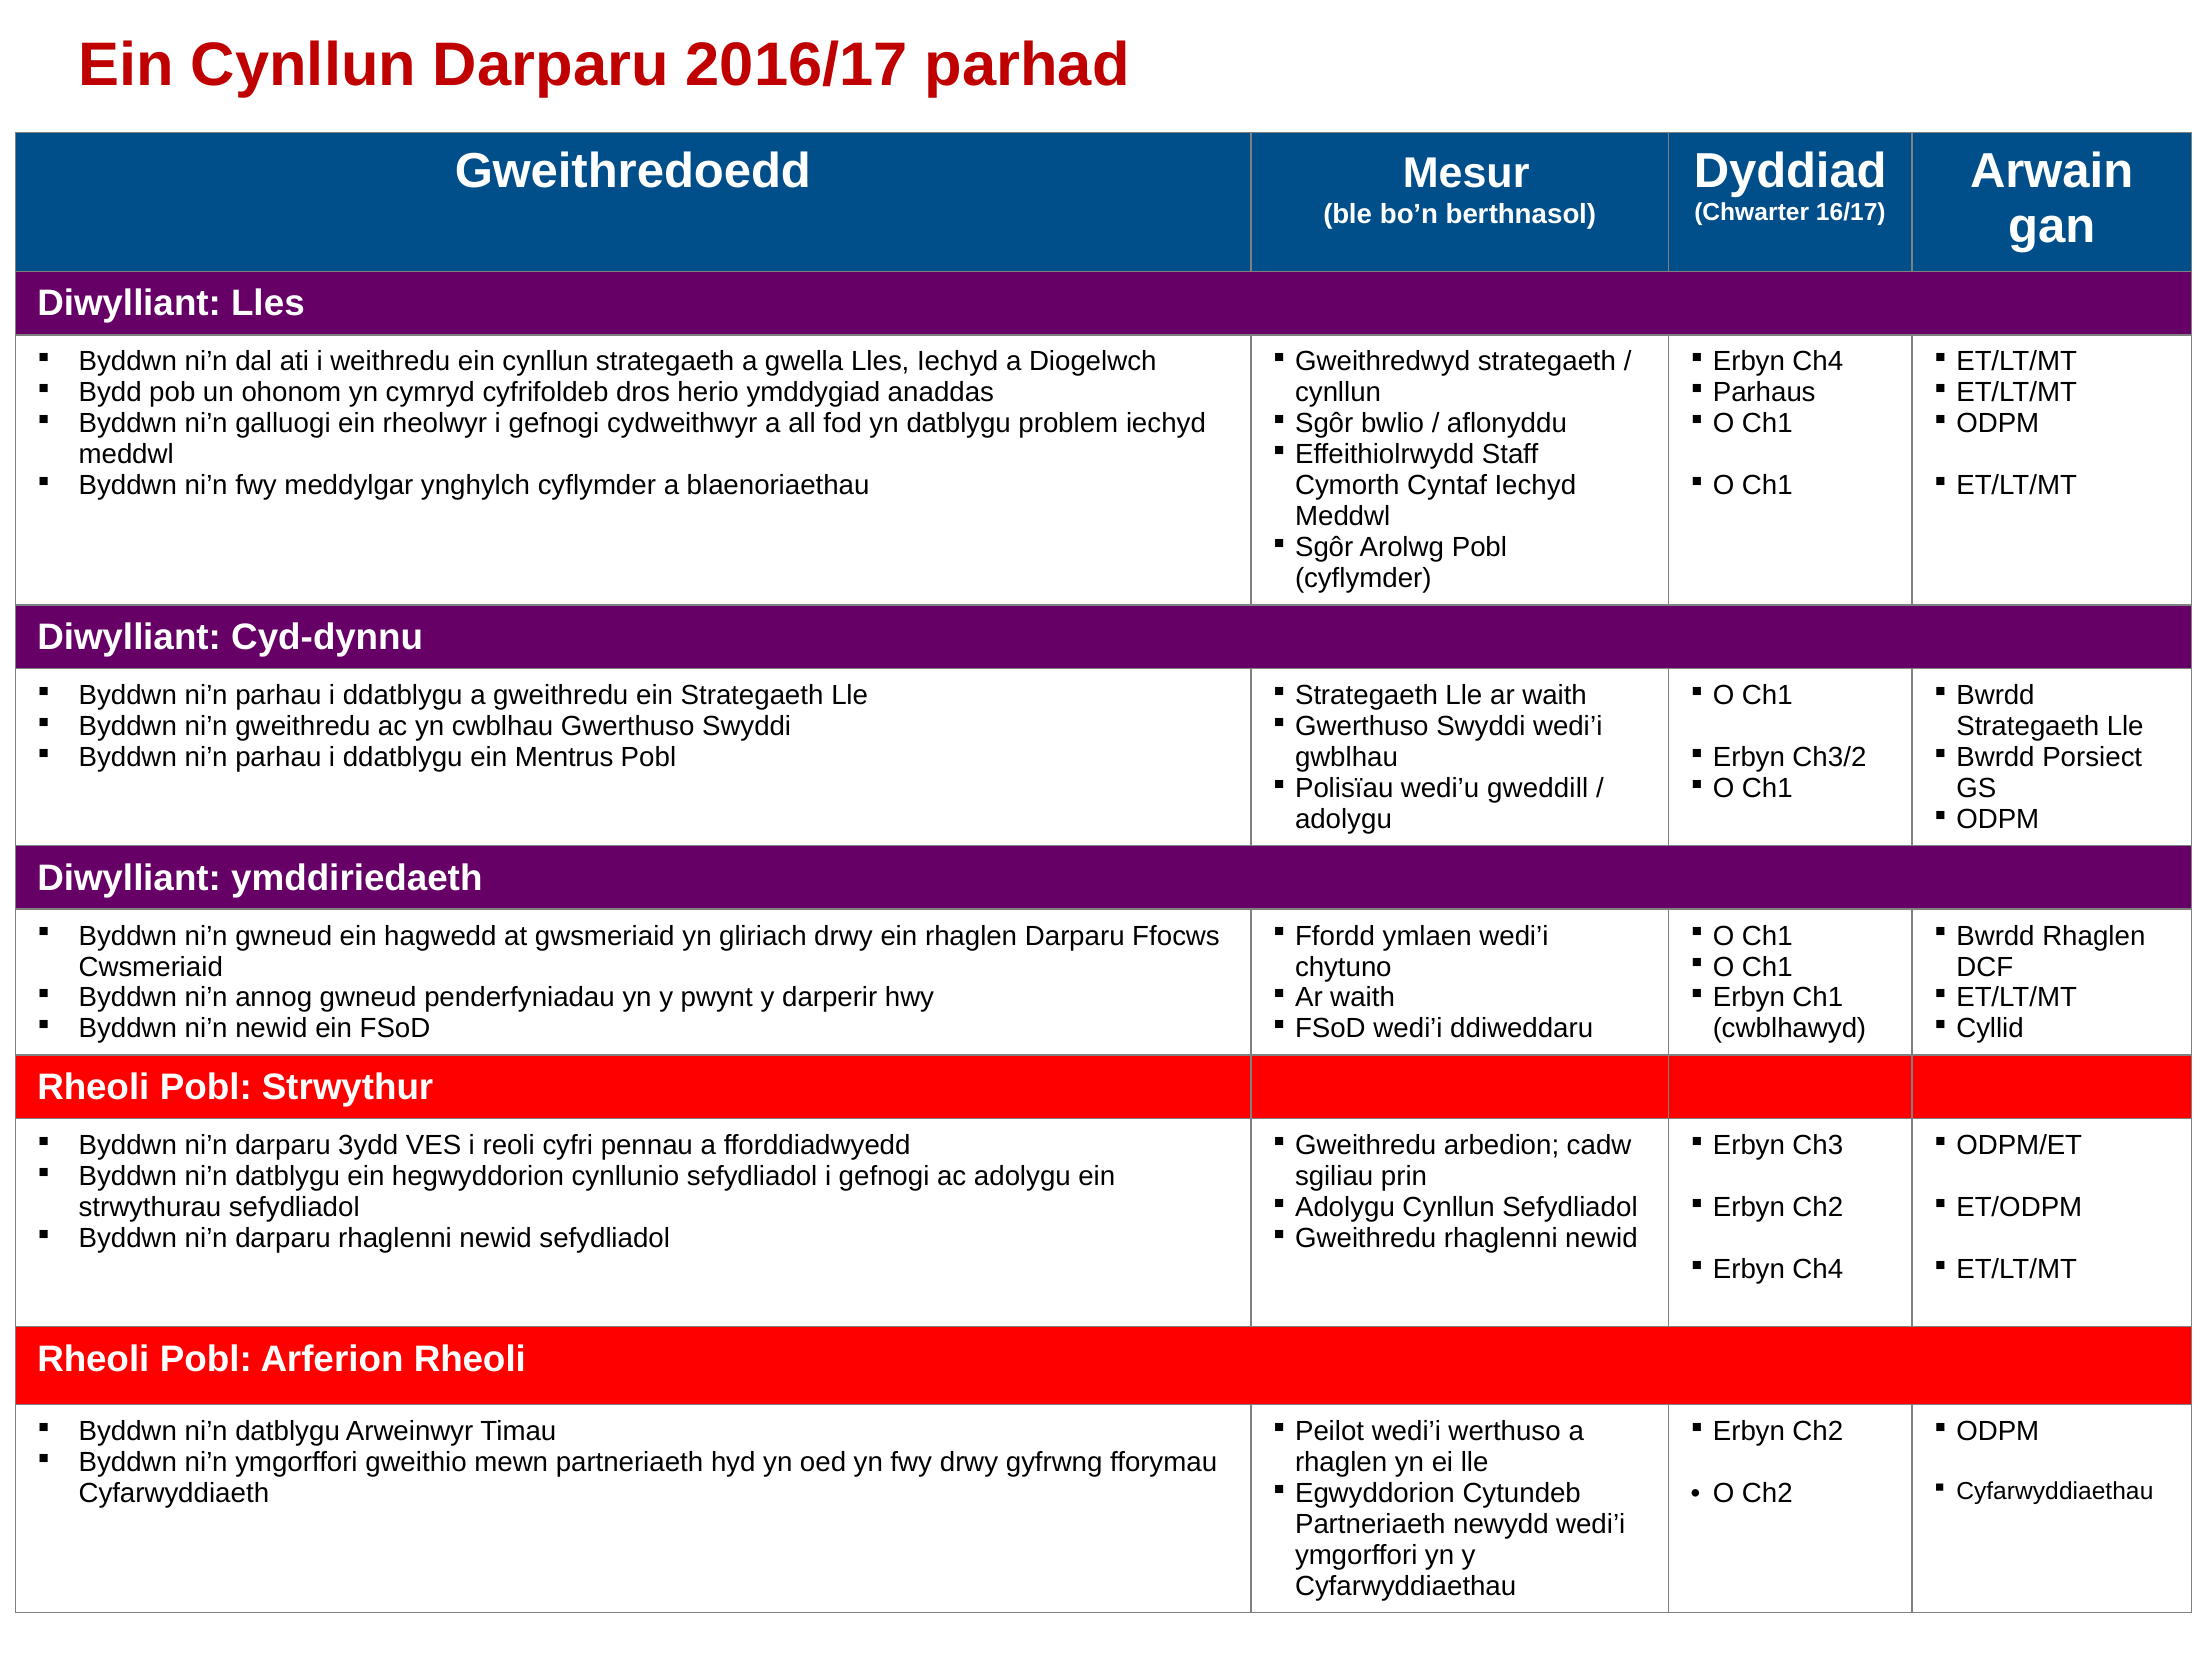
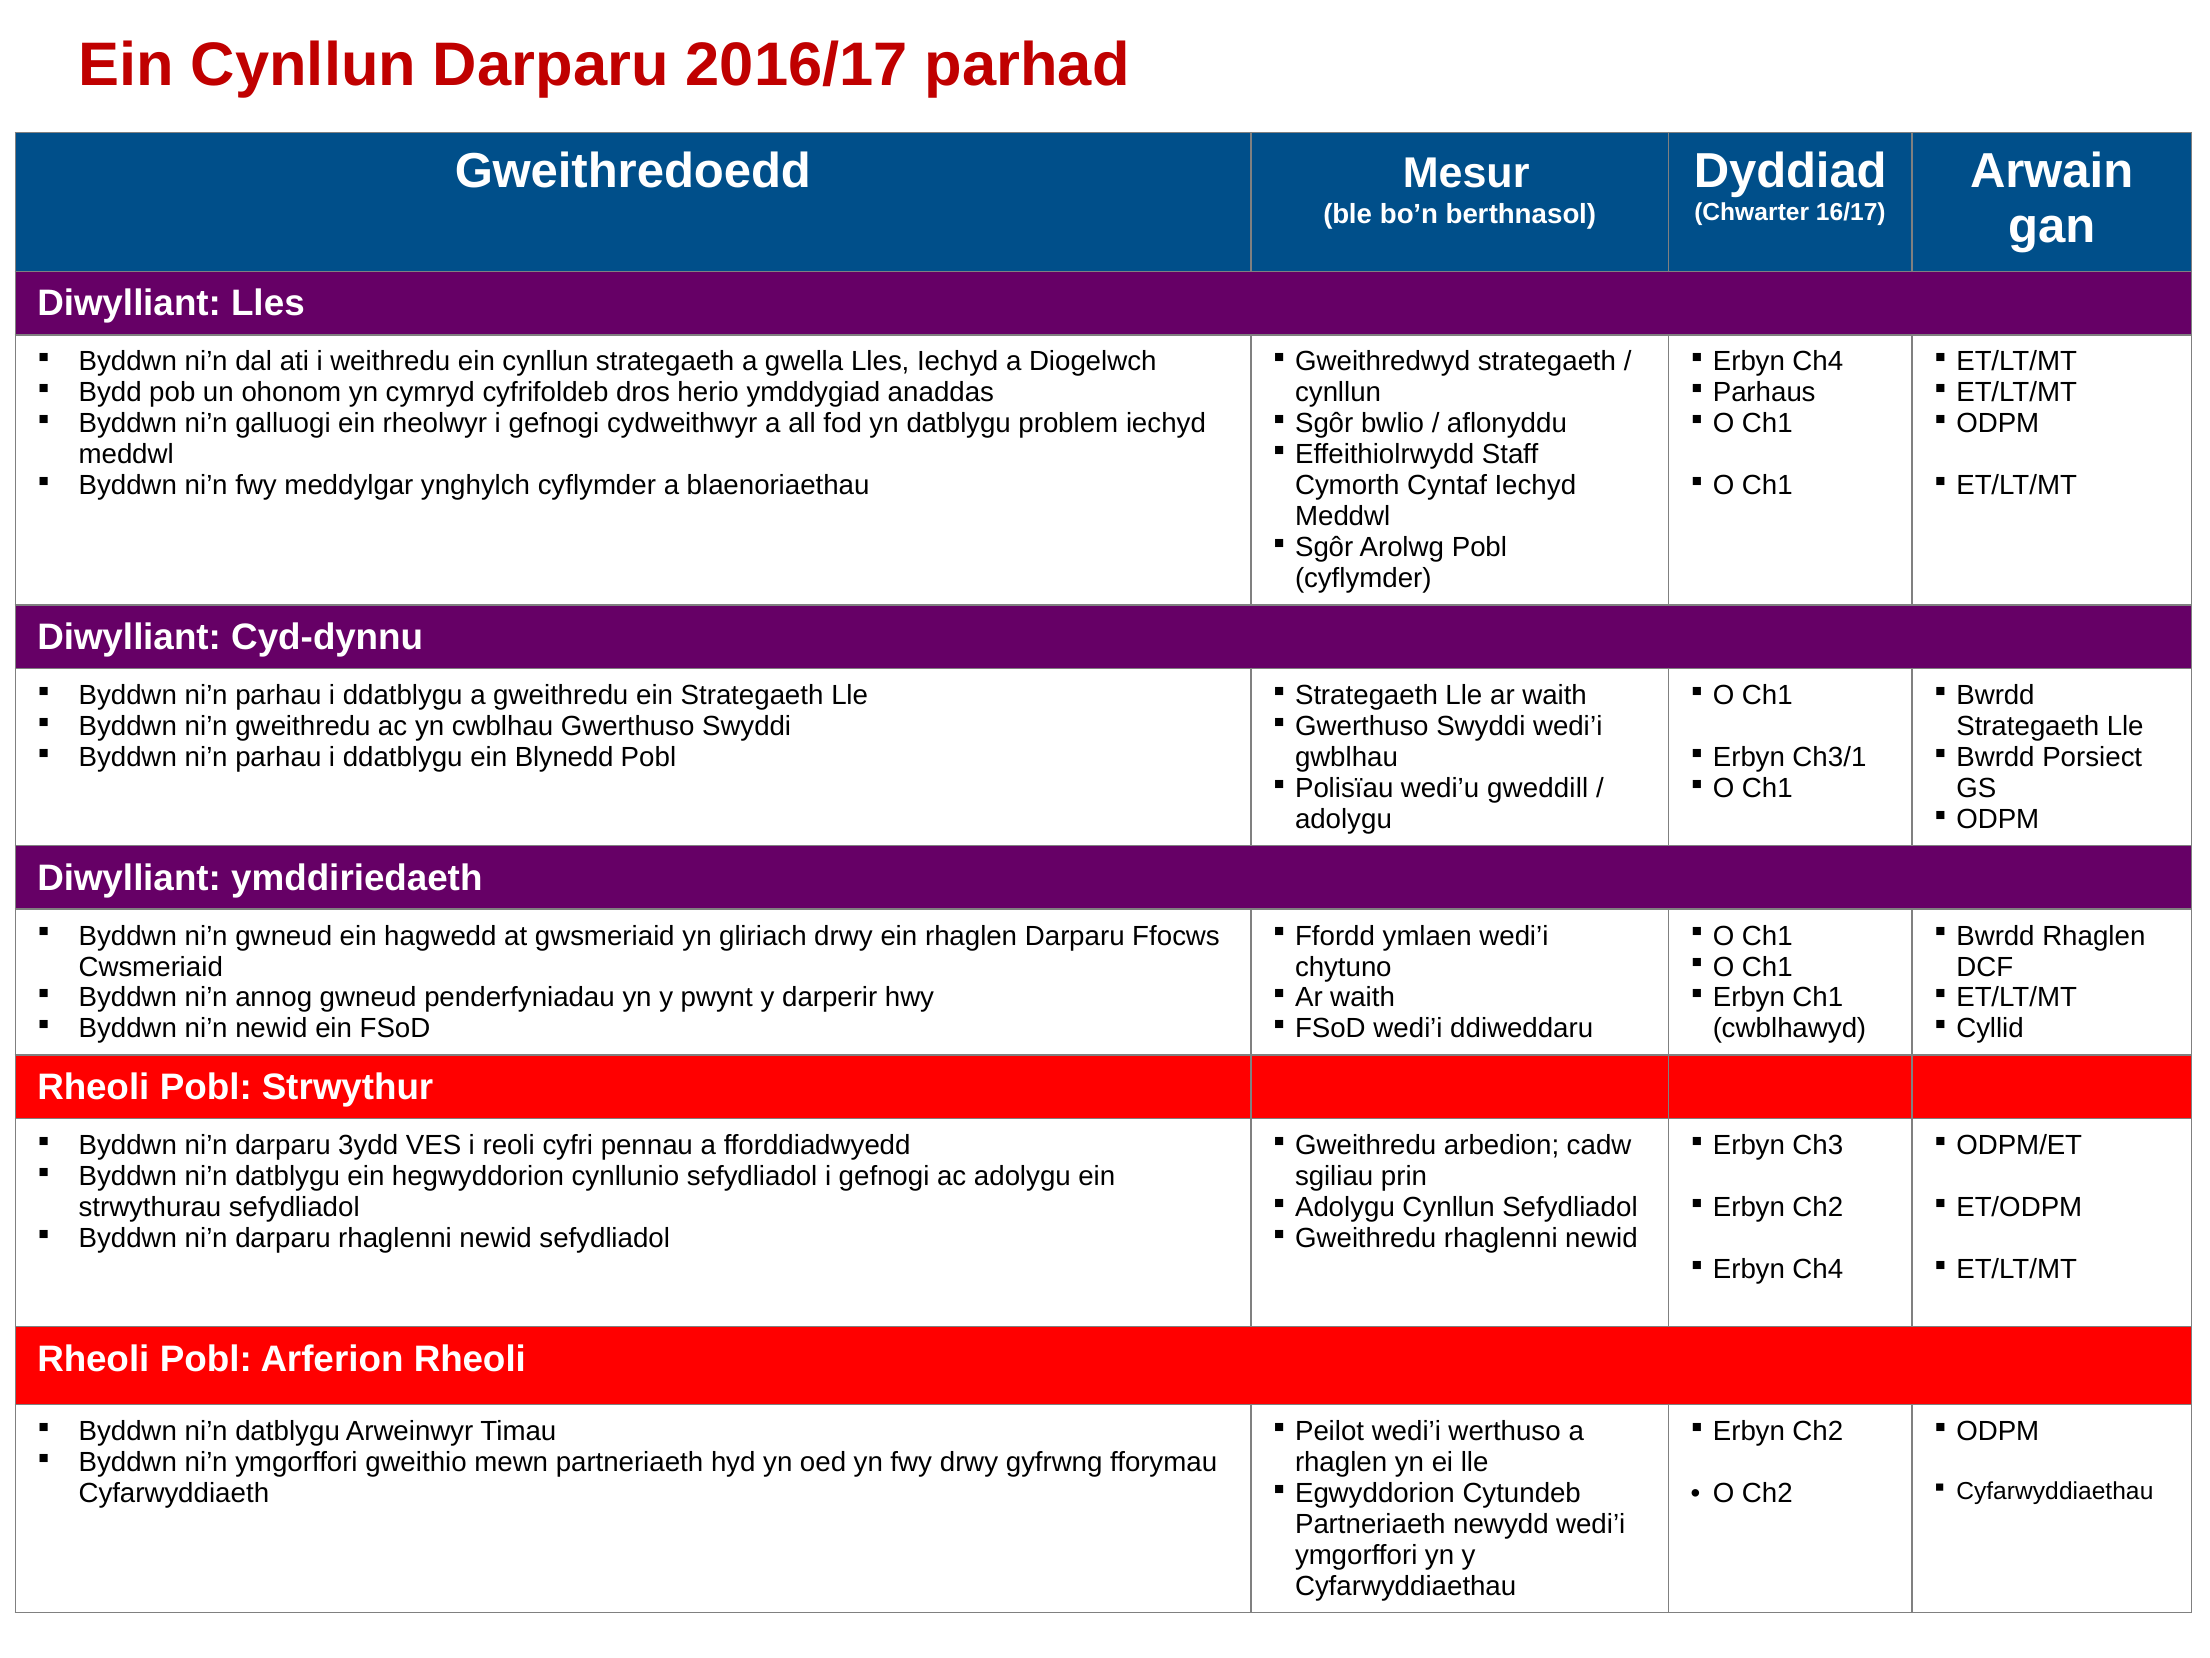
Mentrus: Mentrus -> Blynedd
Ch3/2: Ch3/2 -> Ch3/1
